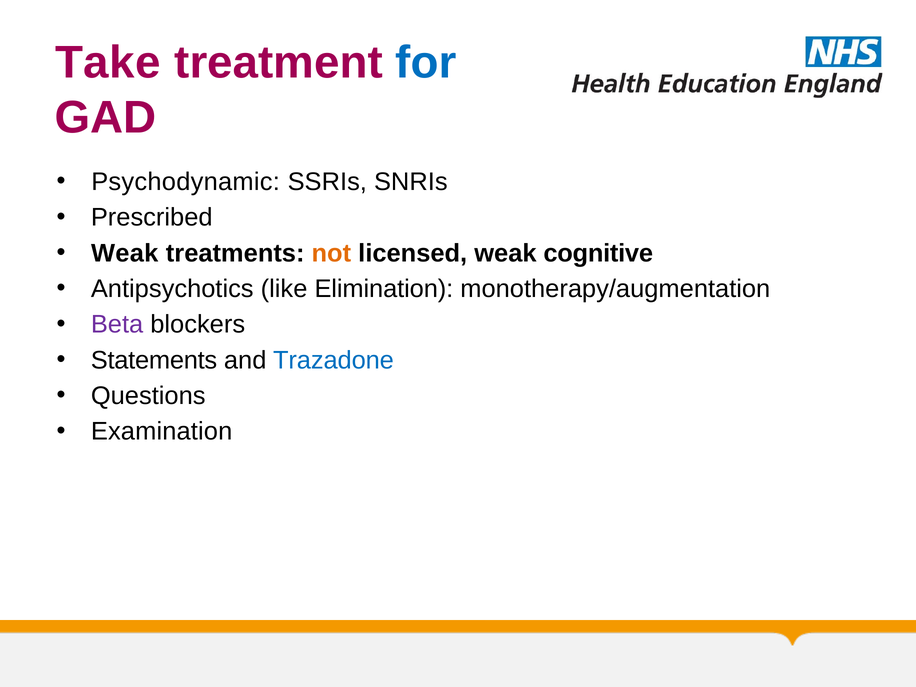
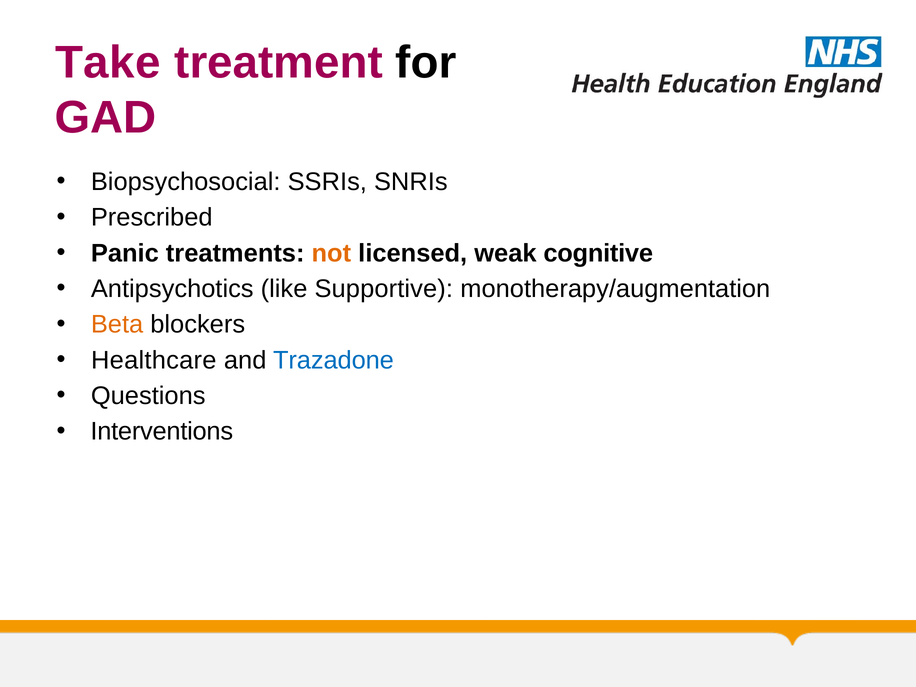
for colour: blue -> black
Psychodynamic: Psychodynamic -> Biopsychosocial
Weak at (125, 253): Weak -> Panic
Elimination: Elimination -> Supportive
Beta colour: purple -> orange
Statements: Statements -> Healthcare
Examination: Examination -> Interventions
